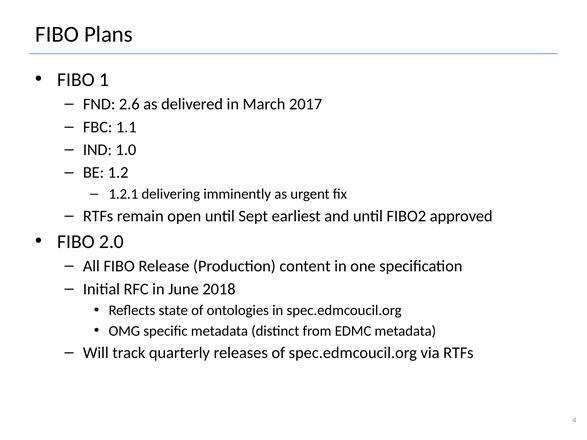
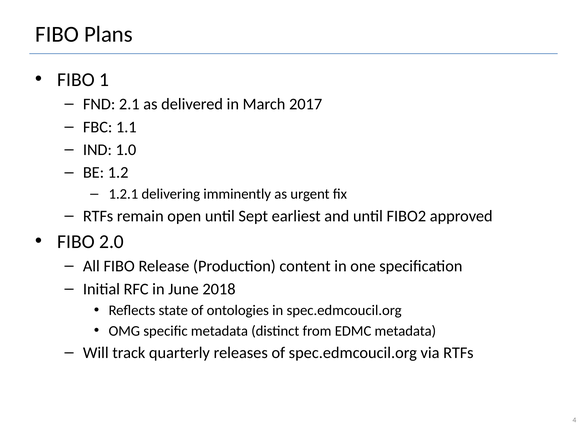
2.6: 2.6 -> 2.1
